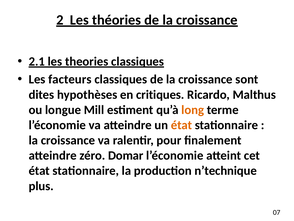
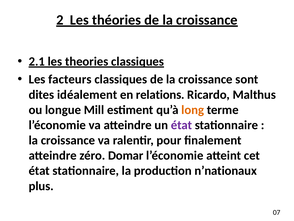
hypothèses: hypothèses -> idéalement
critiques: critiques -> relations
état at (182, 125) colour: orange -> purple
n’technique: n’technique -> n’nationaux
